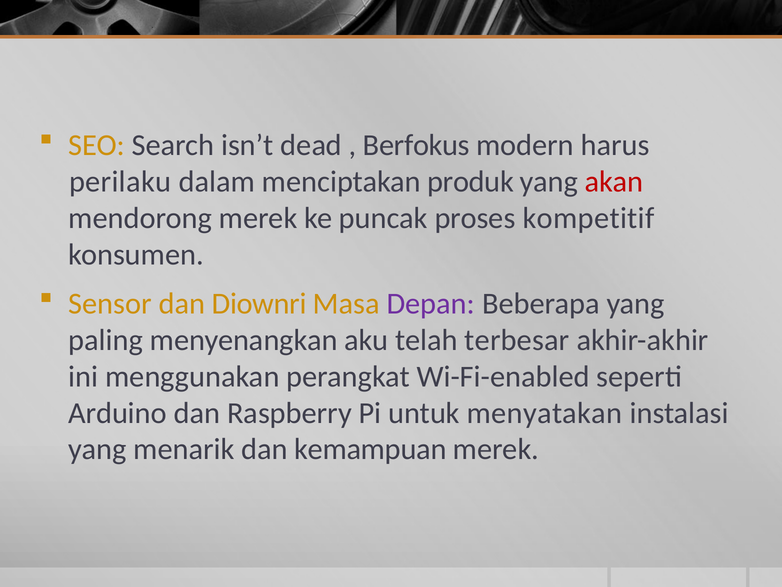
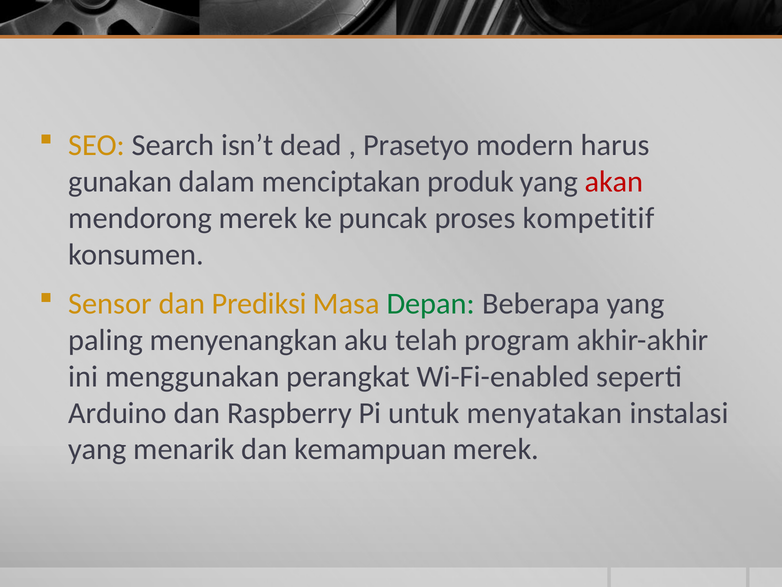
Berfokus: Berfokus -> Prasetyo
perilaku: perilaku -> gunakan
Diownri: Diownri -> Prediksi
Depan colour: purple -> green
terbesar: terbesar -> program
